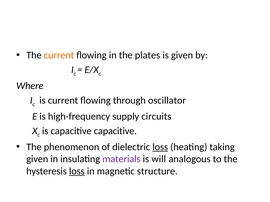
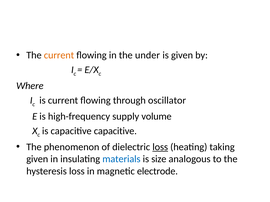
plates: plates -> under
circuits: circuits -> volume
materials colour: purple -> blue
will: will -> size
loss at (77, 172) underline: present -> none
structure: structure -> electrode
